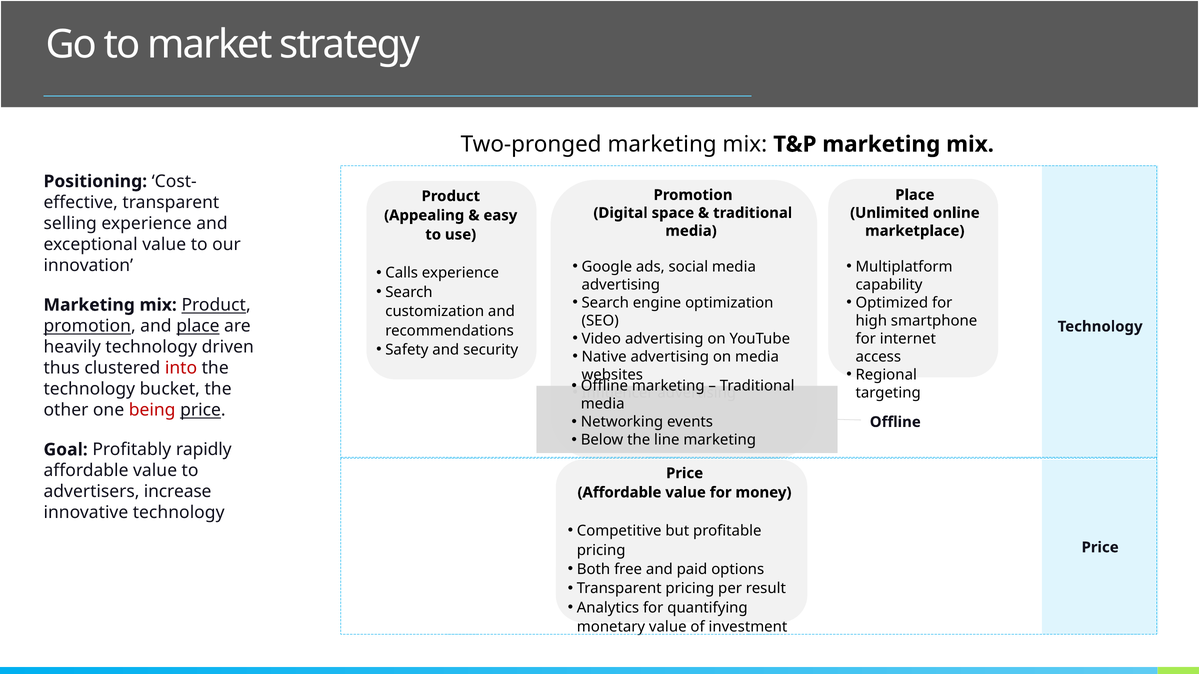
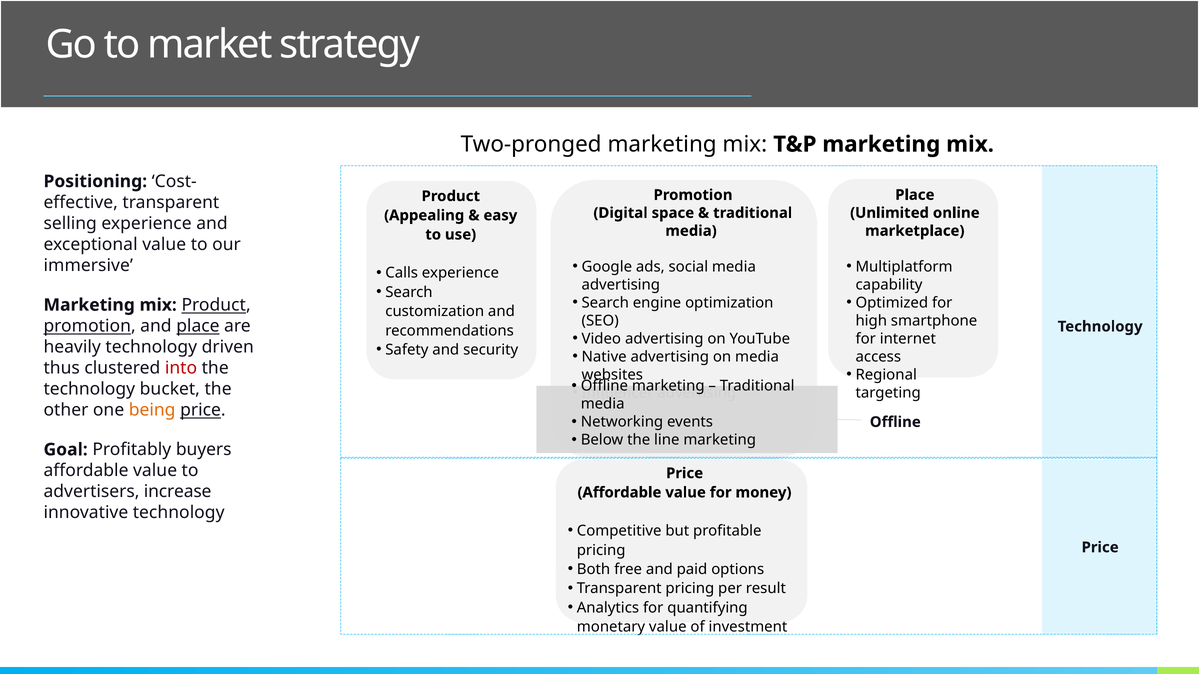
innovation: innovation -> immersive
being colour: red -> orange
rapidly: rapidly -> buyers
